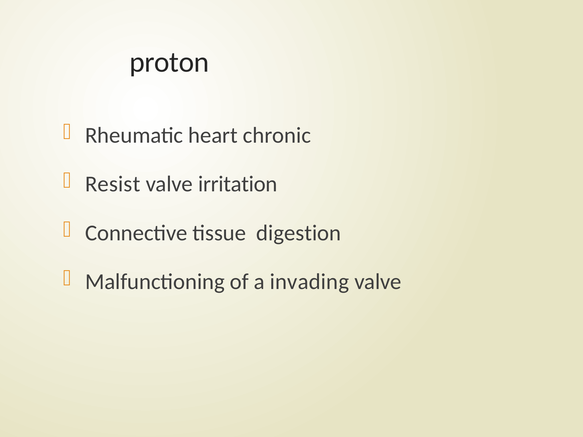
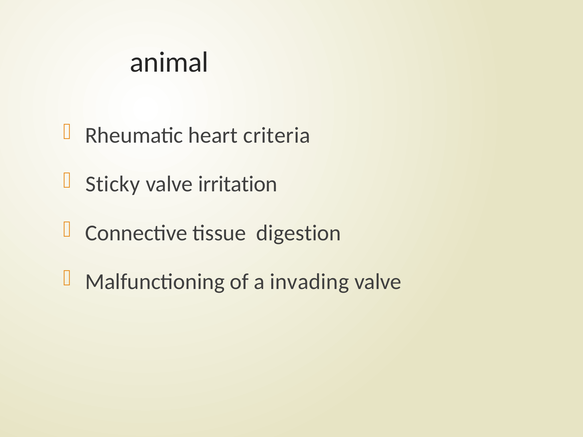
proton: proton -> animal
chronic: chronic -> criteria
Resist: Resist -> Sticky
